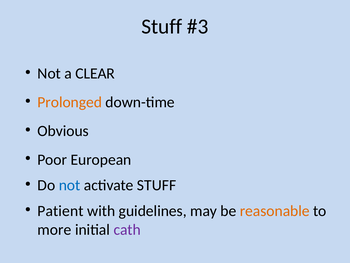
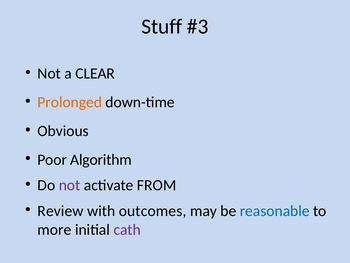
European: European -> Algorithm
not at (70, 185) colour: blue -> purple
activate STUFF: STUFF -> FROM
Patient: Patient -> Review
guidelines: guidelines -> outcomes
reasonable colour: orange -> blue
